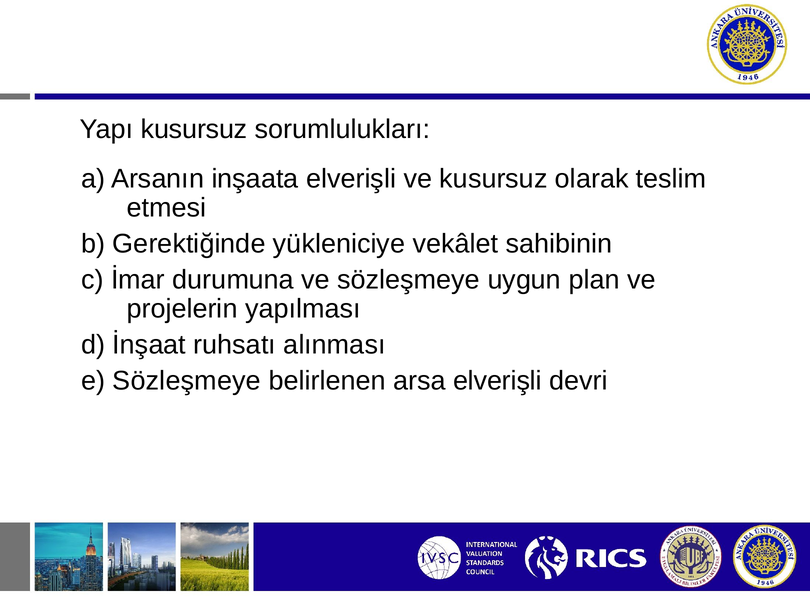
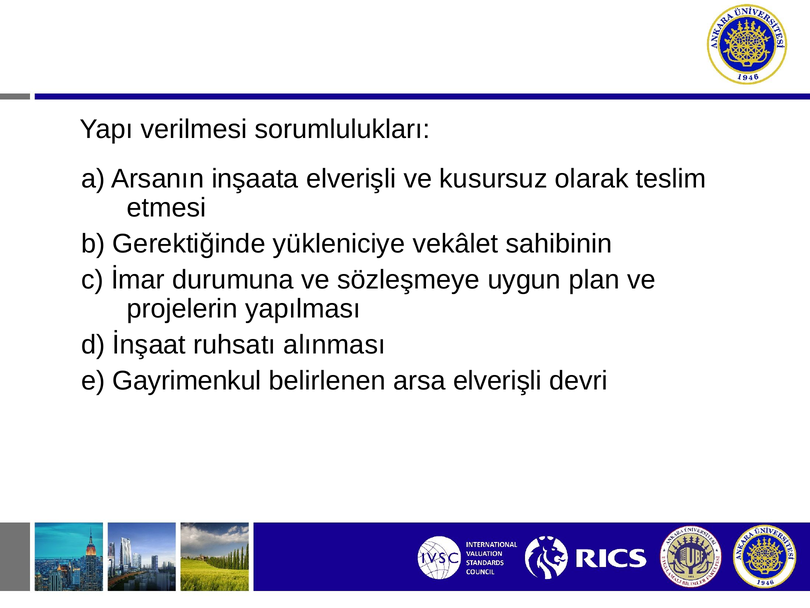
Yapı kusursuz: kusursuz -> verilmesi
e Sözleşmeye: Sözleşmeye -> Gayrimenkul
